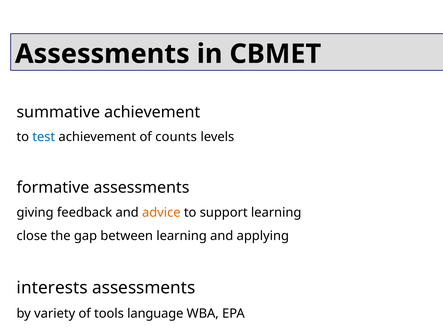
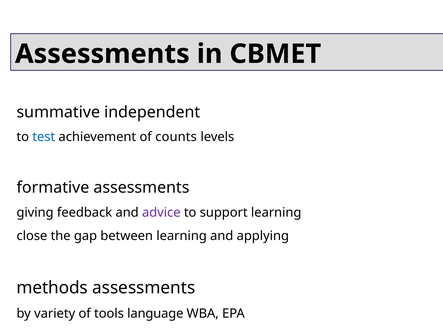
summative achievement: achievement -> independent
advice colour: orange -> purple
interests: interests -> methods
